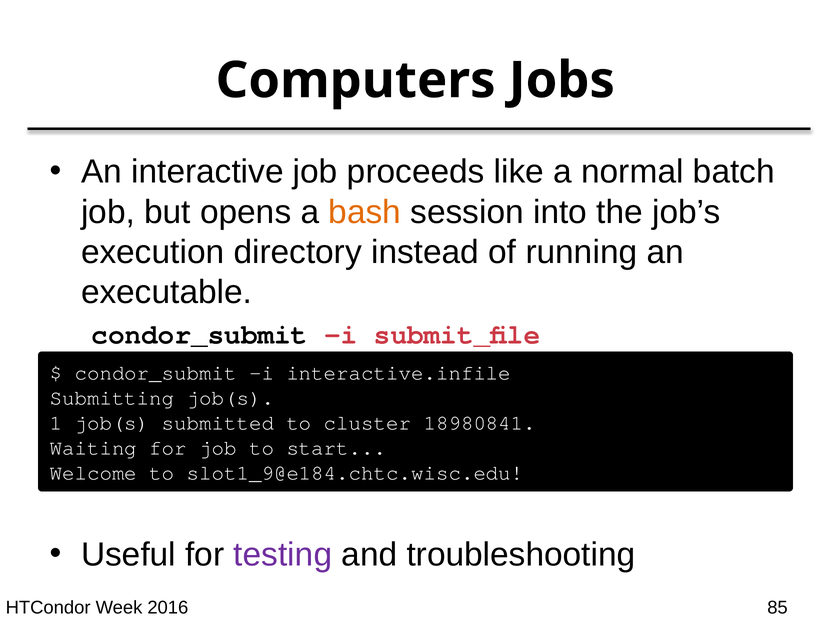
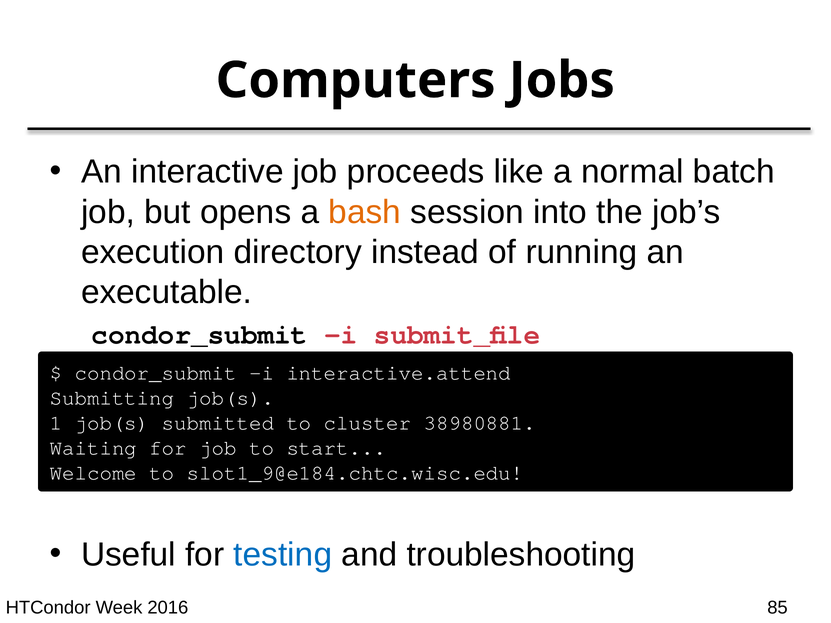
interactive.infile: interactive.infile -> interactive.attend
18980841: 18980841 -> 38980881
testing colour: purple -> blue
